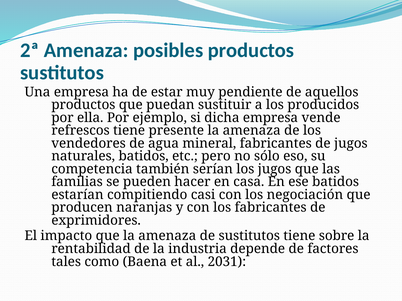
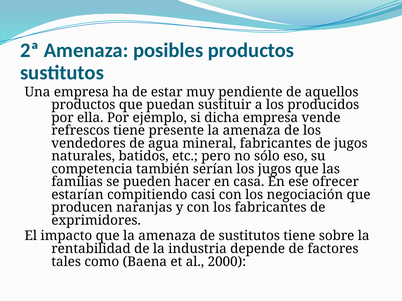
ese batidos: batidos -> ofrecer
2031: 2031 -> 2000
